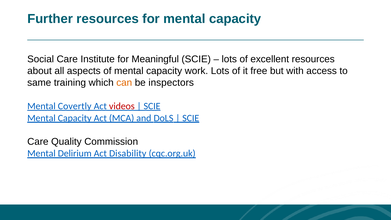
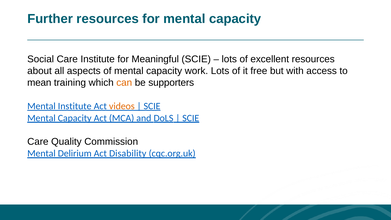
same: same -> mean
inspectors: inspectors -> supporters
Mental Covertly: Covertly -> Institute
videos colour: red -> orange
